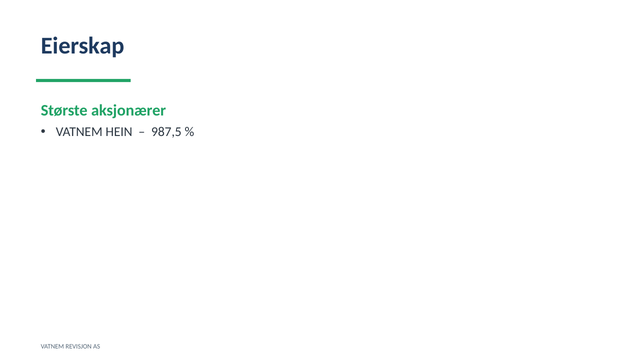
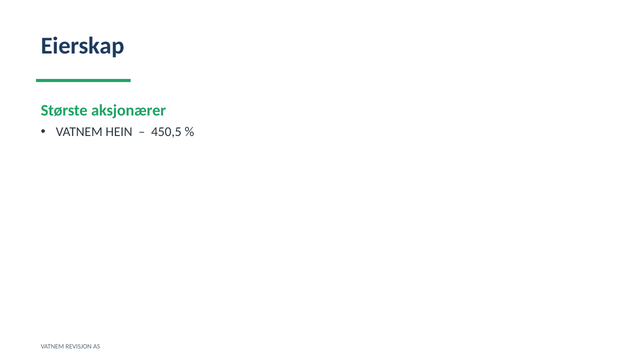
987,5: 987,5 -> 450,5
